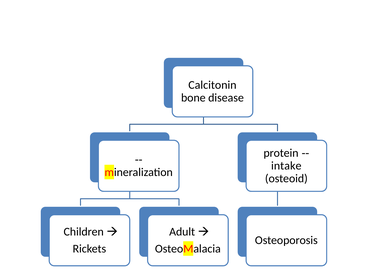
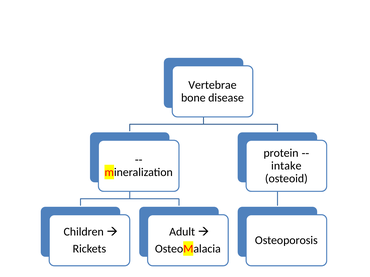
Calcitonin: Calcitonin -> Vertebrae
